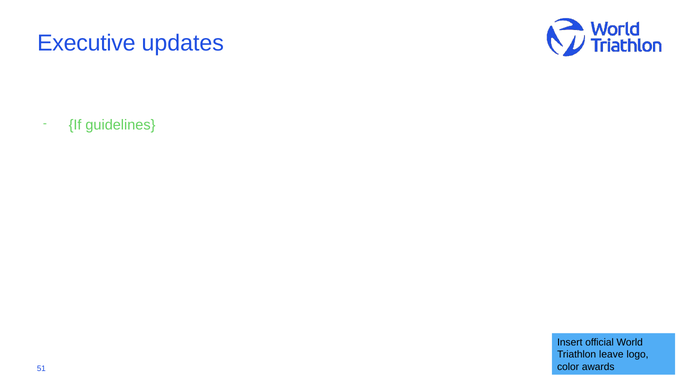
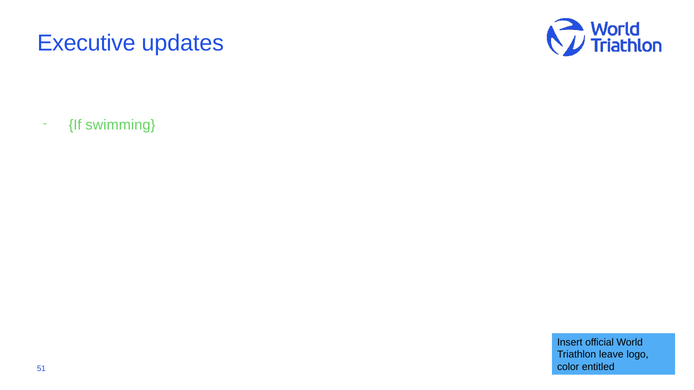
guidelines: guidelines -> swimming
awards: awards -> entitled
